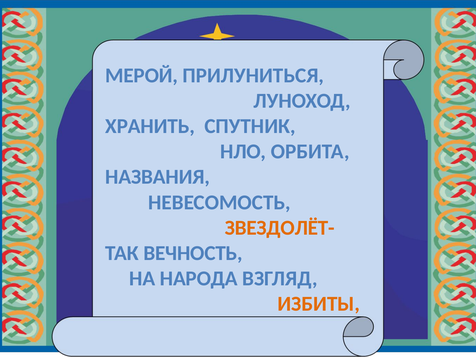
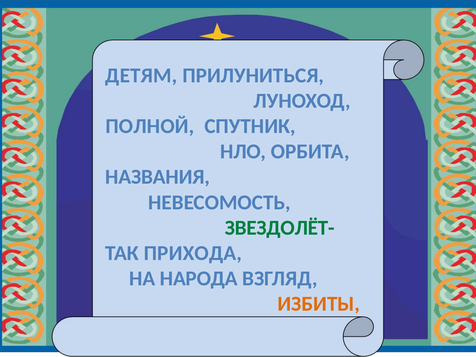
МЕРОЙ: МЕРОЙ -> ДЕТЯМ
ХРАНИТЬ: ХРАНИТЬ -> ПОЛНОЙ
ЗВЕЗДОЛЁТ- colour: orange -> green
ВЕЧНОСТЬ: ВЕЧНОСТЬ -> ПРИХОДА
